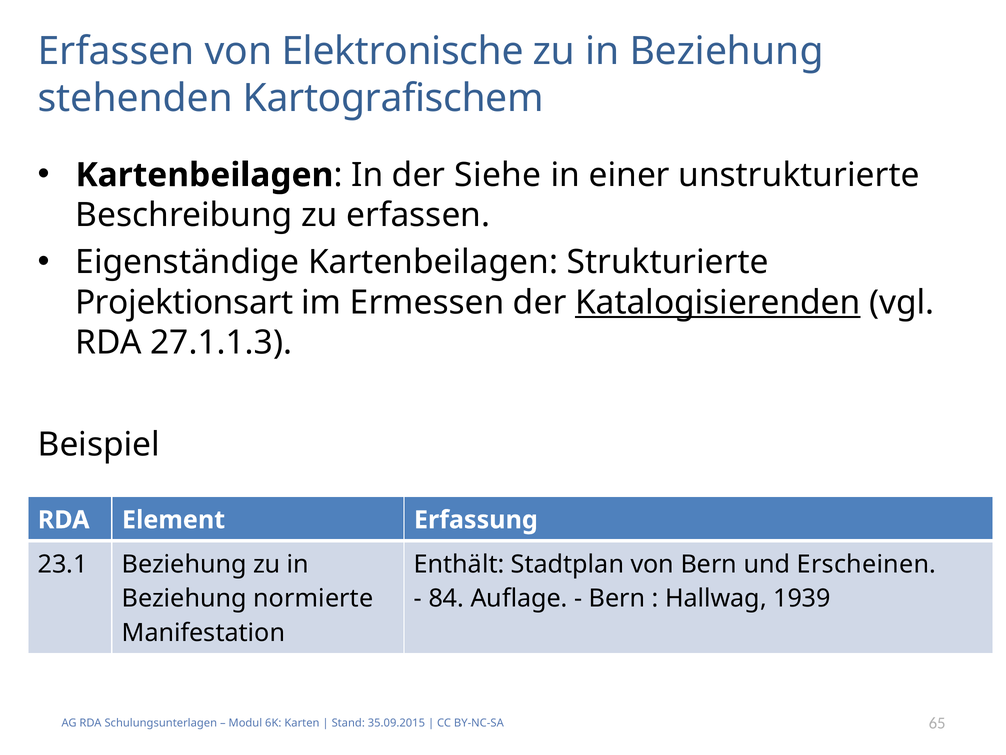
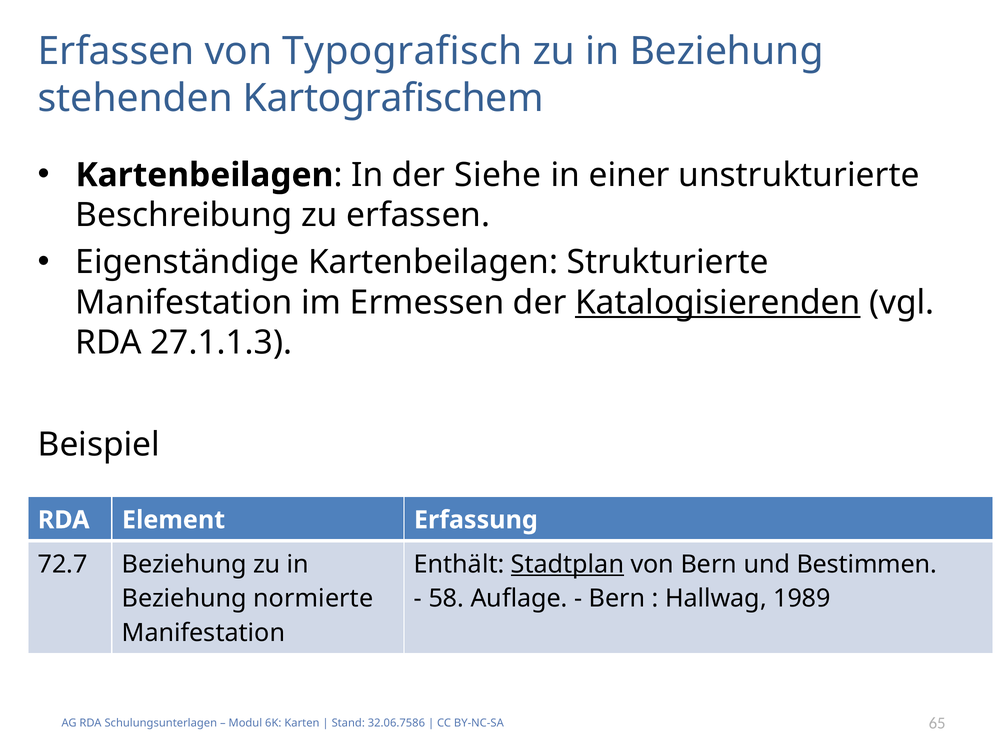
Elektronische: Elektronische -> Typografisch
Projektionsart at (184, 302): Projektionsart -> Manifestation
23.1: 23.1 -> 72.7
Stadtplan underline: none -> present
Erscheinen: Erscheinen -> Bestimmen
84: 84 -> 58
1939: 1939 -> 1989
35.09.2015: 35.09.2015 -> 32.06.7586
